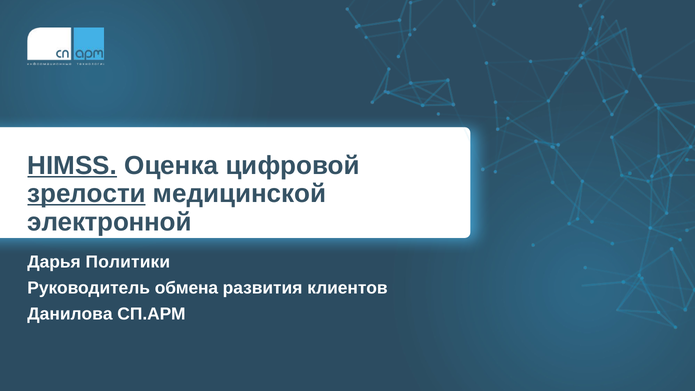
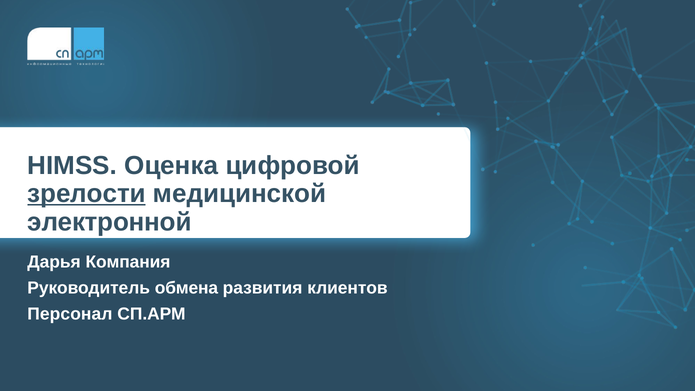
HIMSS underline: present -> none
Политики: Политики -> Компания
Данилова: Данилова -> Персонал
